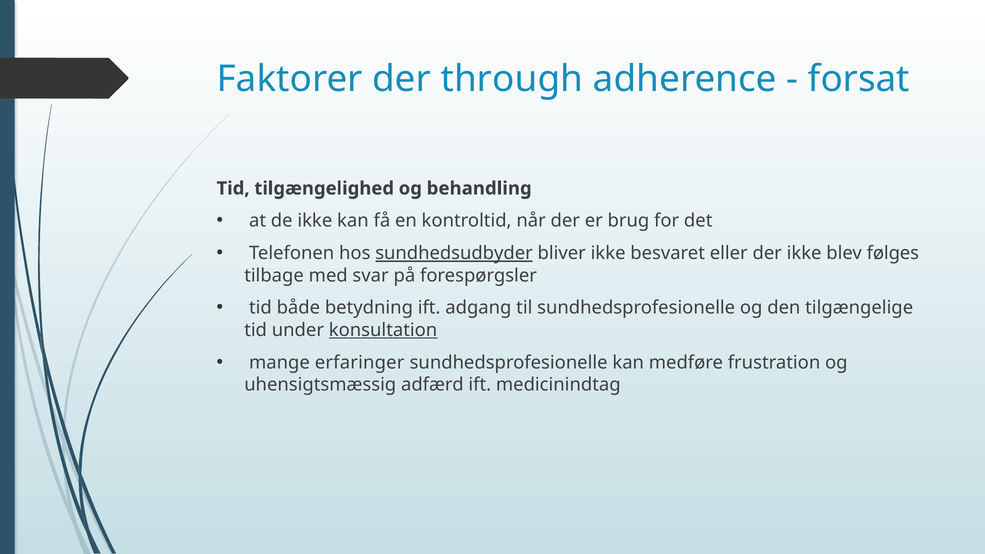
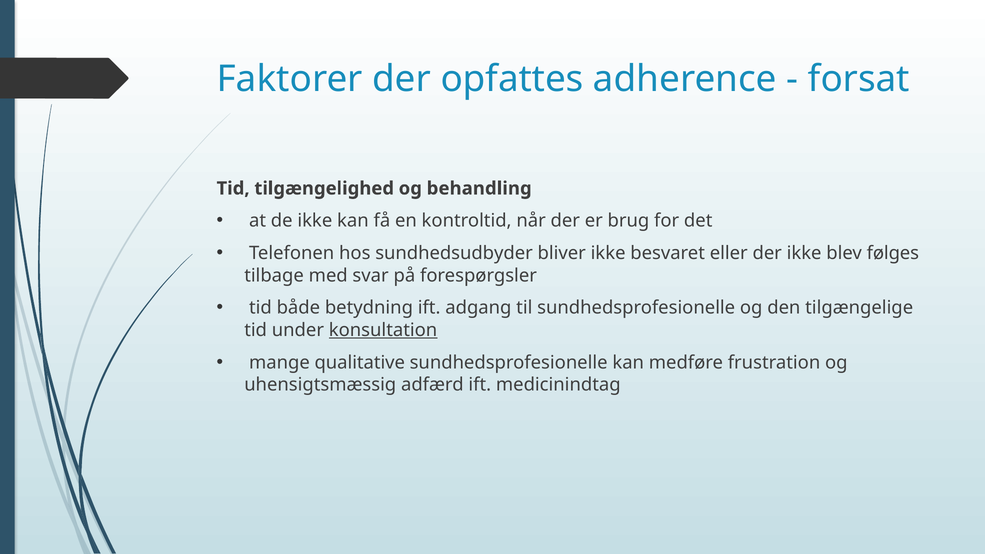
through: through -> opfattes
sundhedsudbyder underline: present -> none
erfaringer: erfaringer -> qualitative
